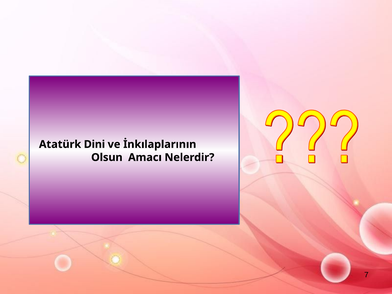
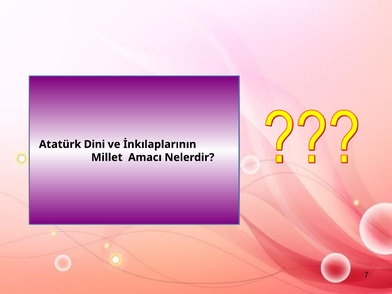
Olsun: Olsun -> Millet
